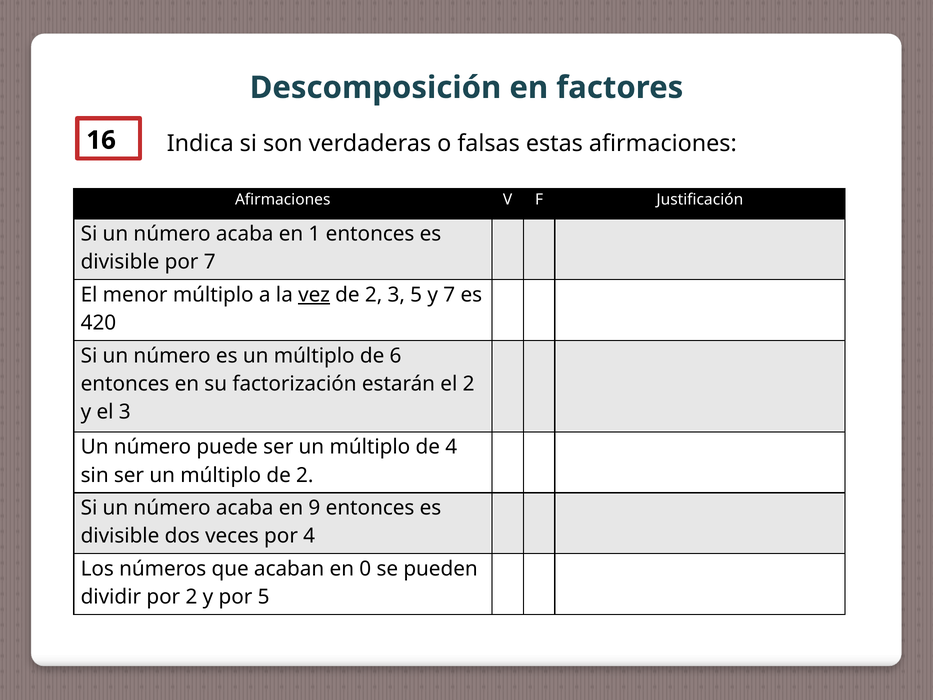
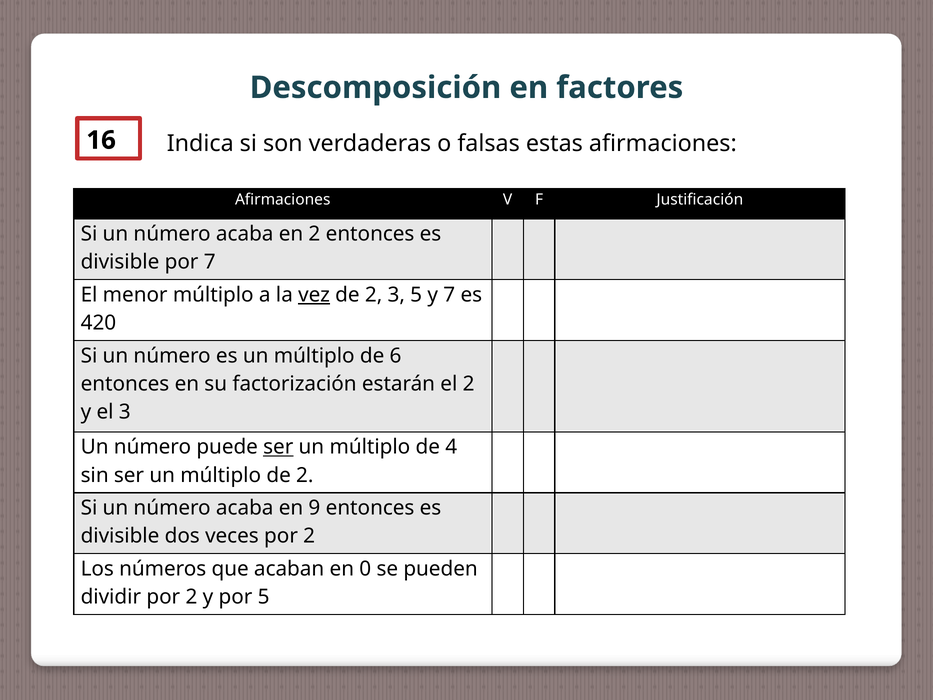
en 1: 1 -> 2
ser at (278, 447) underline: none -> present
veces por 4: 4 -> 2
